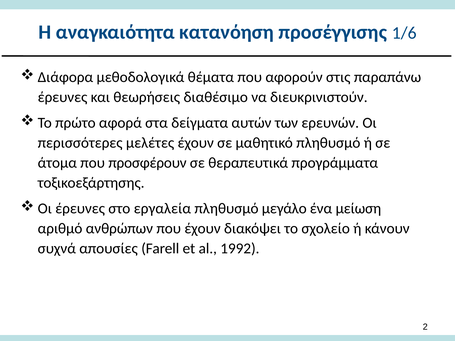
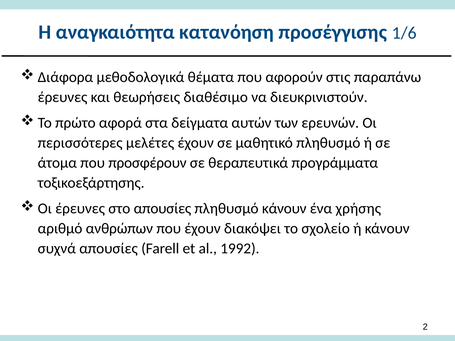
στο εργαλεία: εργαλεία -> απουσίες
πληθυσμό μεγάλο: μεγάλο -> κάνουν
μείωση: μείωση -> χρήσης
